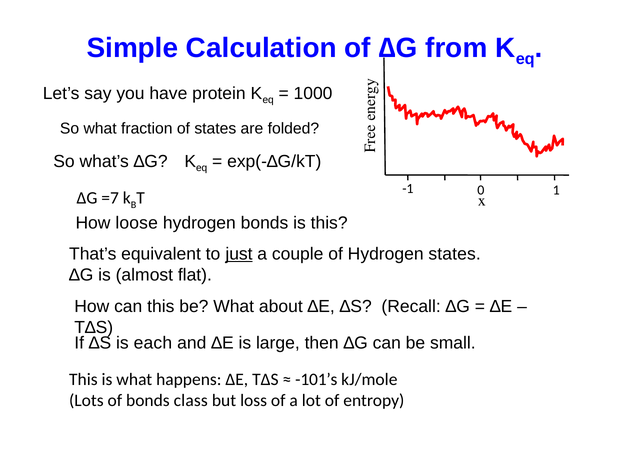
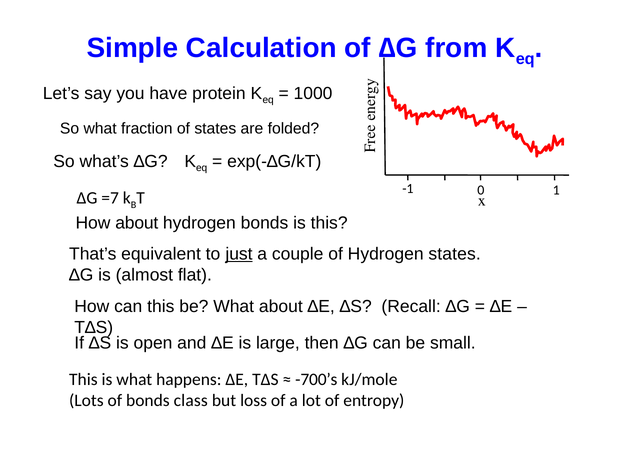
How loose: loose -> about
each: each -> open
-101’s: -101’s -> -700’s
